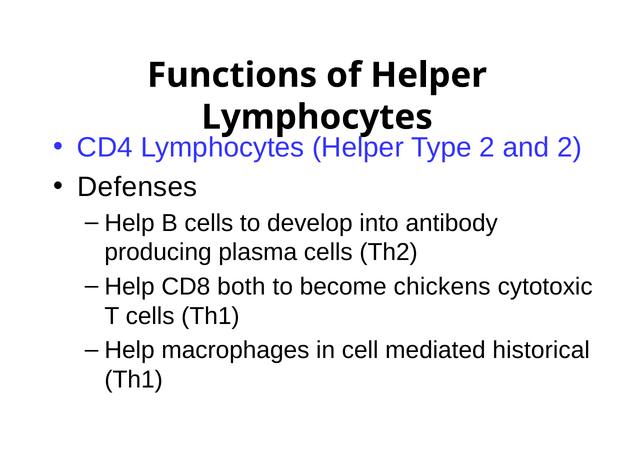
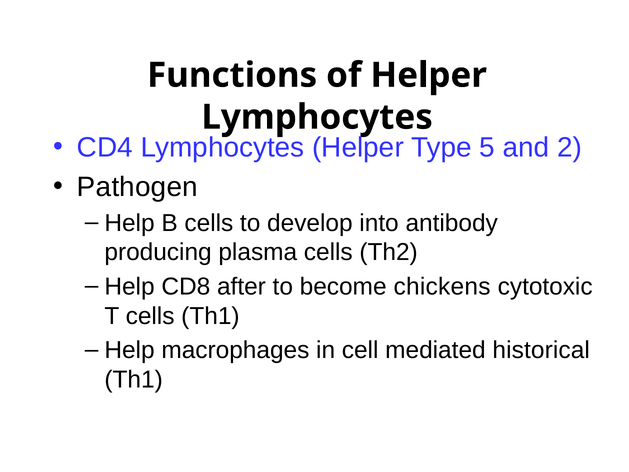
Type 2: 2 -> 5
Defenses: Defenses -> Pathogen
both: both -> after
